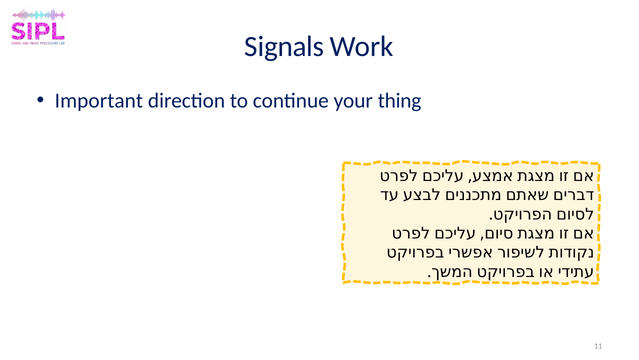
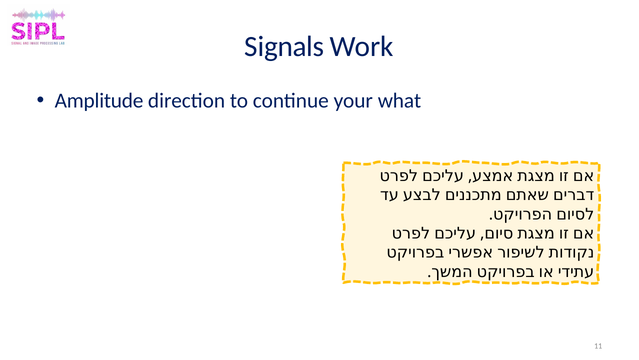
Important: Important -> Amplitude
thing: thing -> what
